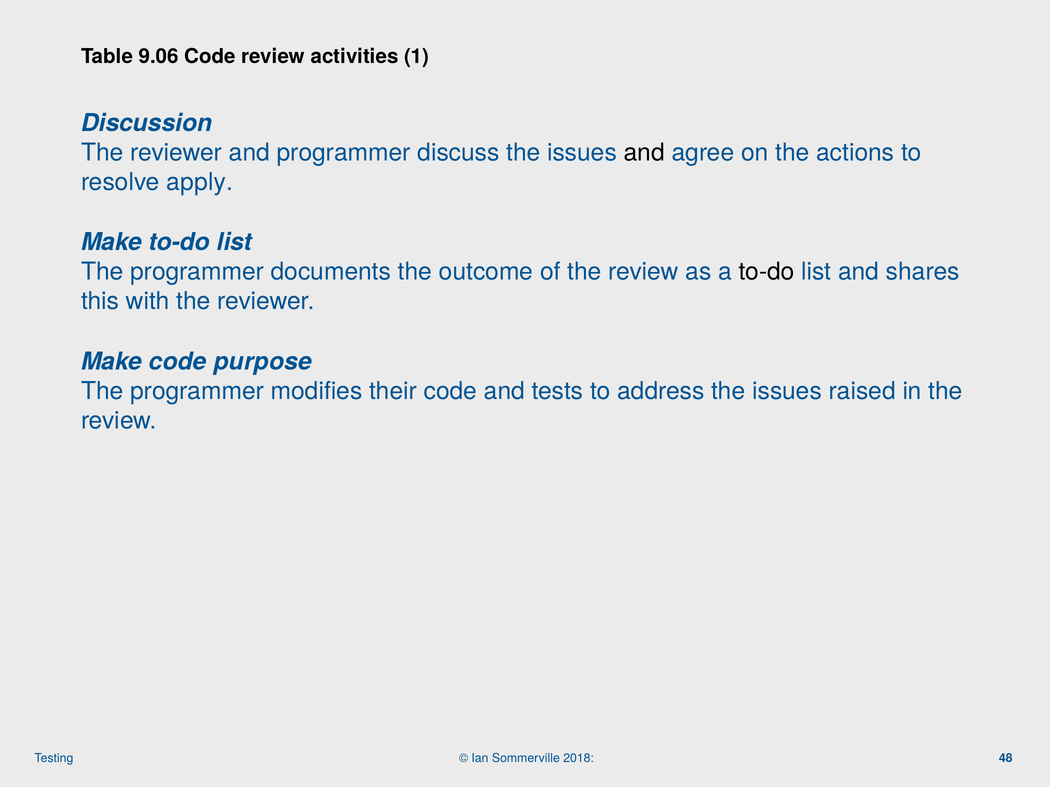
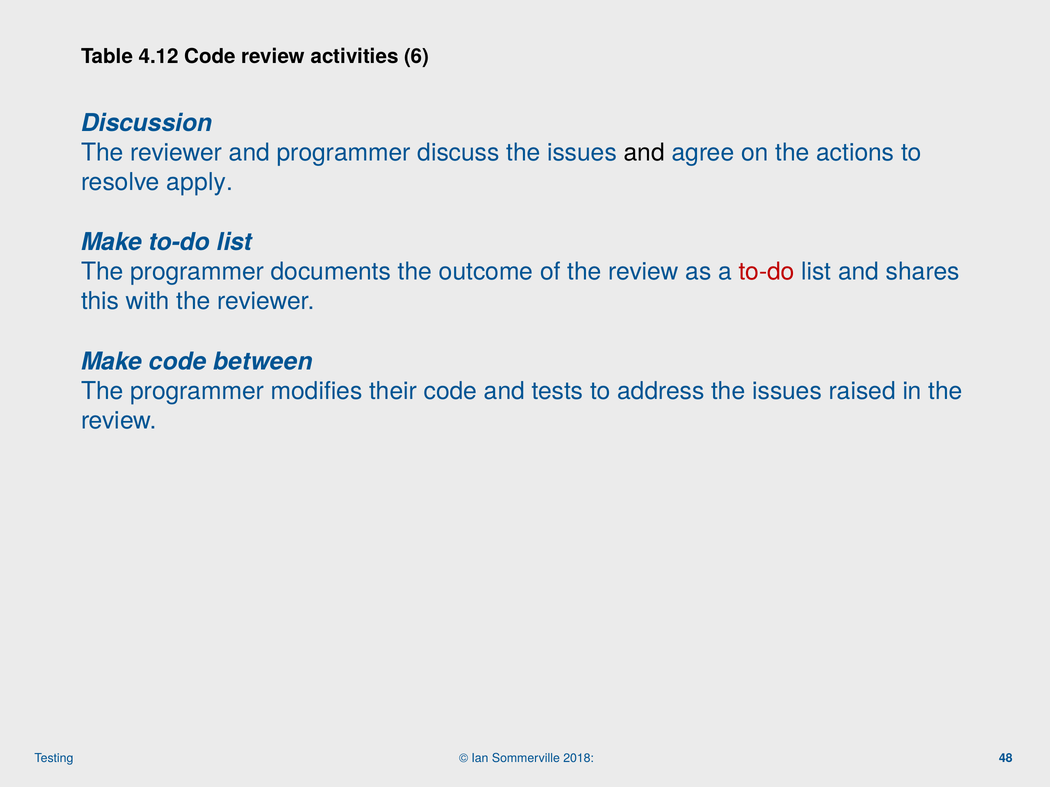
9.06: 9.06 -> 4.12
1: 1 -> 6
to-do at (767, 272) colour: black -> red
purpose: purpose -> between
